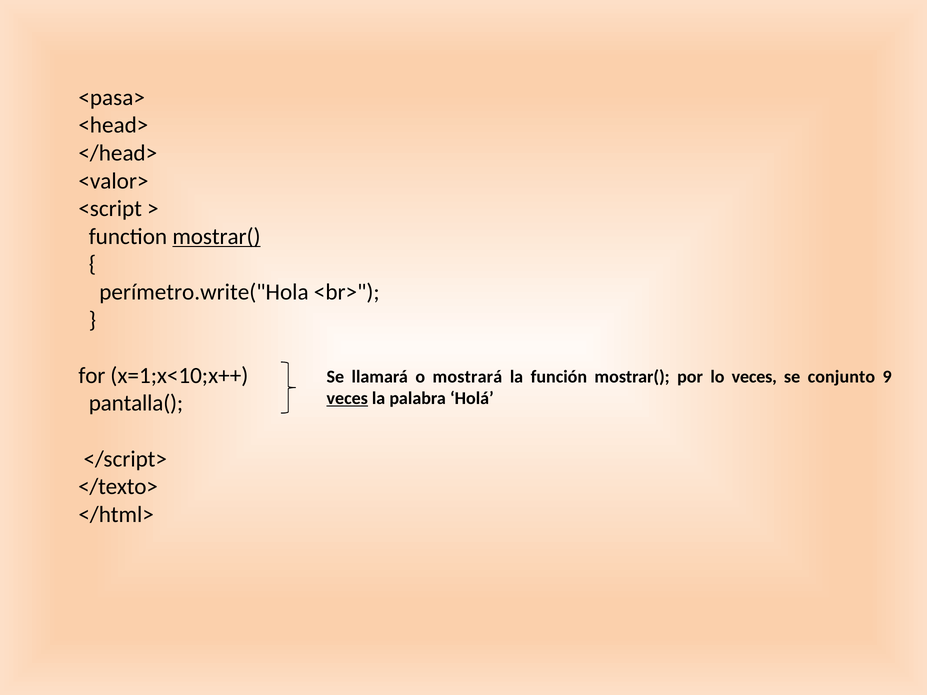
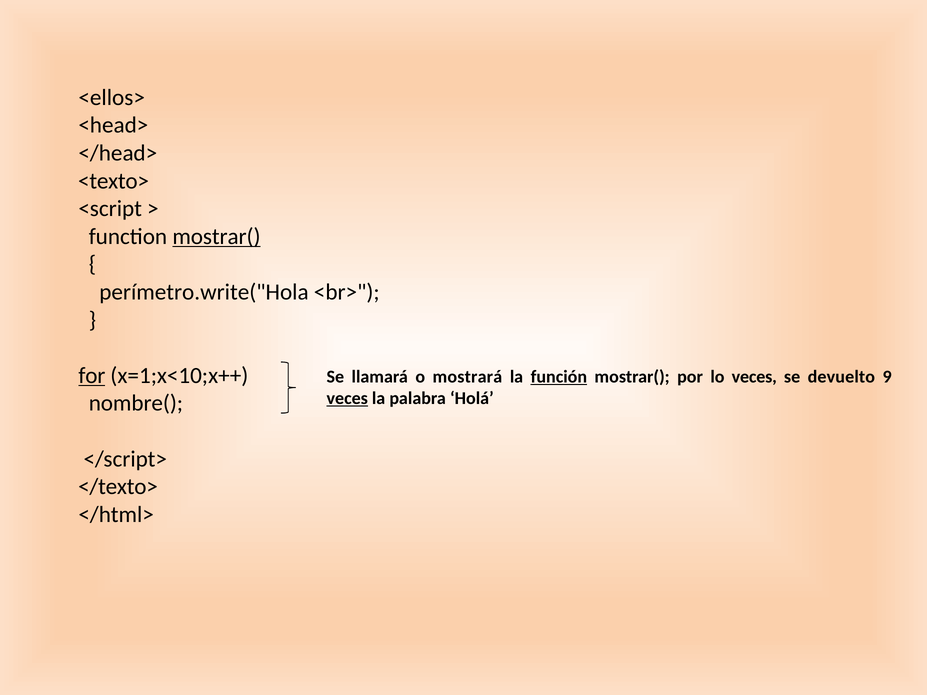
<pasa>: <pasa> -> <ellos>
<valor>: <valor> -> <texto>
for underline: none -> present
función underline: none -> present
conjunto: conjunto -> devuelto
pantalla(: pantalla( -> nombre(
